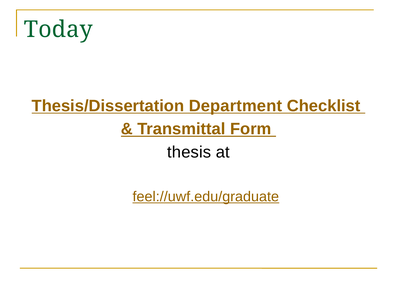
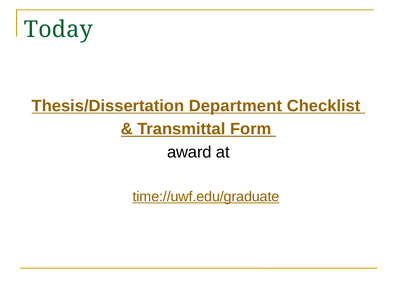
thesis: thesis -> award
feel://uwf.edu/graduate: feel://uwf.edu/graduate -> time://uwf.edu/graduate
